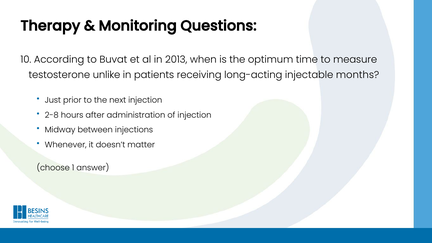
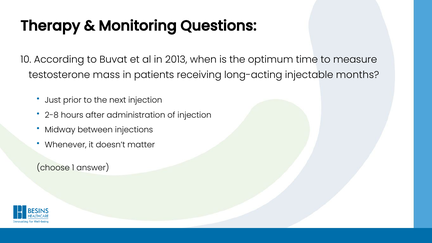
unlike: unlike -> mass
